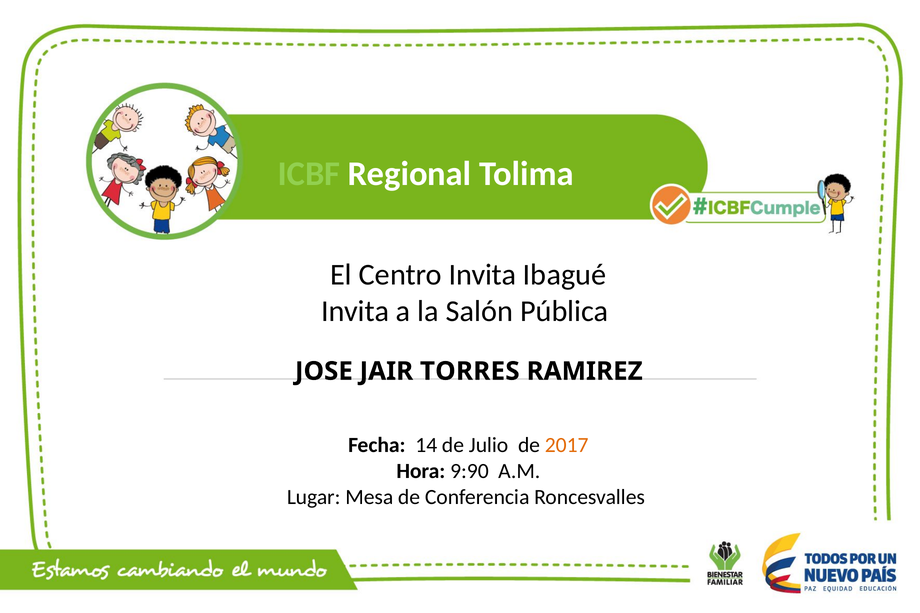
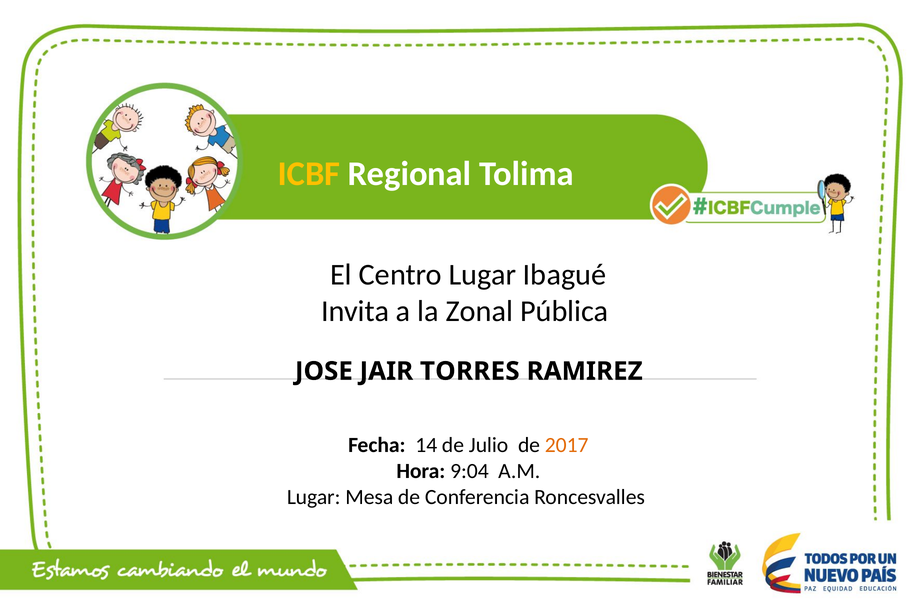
ICBF colour: light green -> yellow
Centro Invita: Invita -> Lugar
Salón: Salón -> Zonal
9:90: 9:90 -> 9:04
